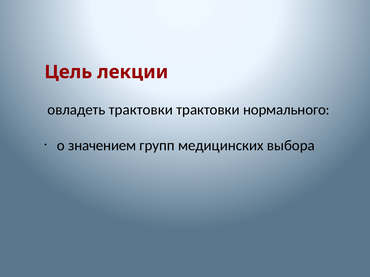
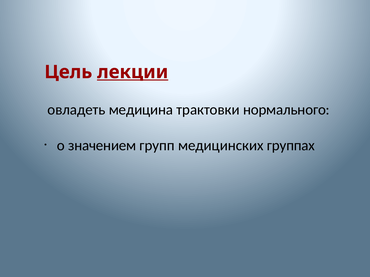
лекции underline: none -> present
овладеть трактовки: трактовки -> медицина
выбора: выбора -> группах
